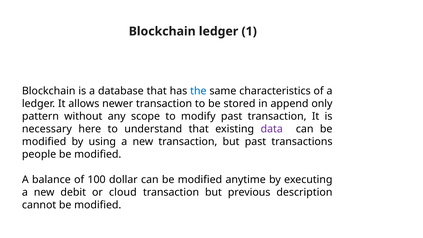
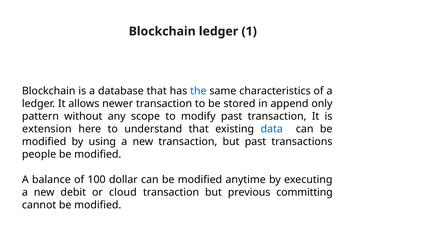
necessary: necessary -> extension
data colour: purple -> blue
description: description -> committing
